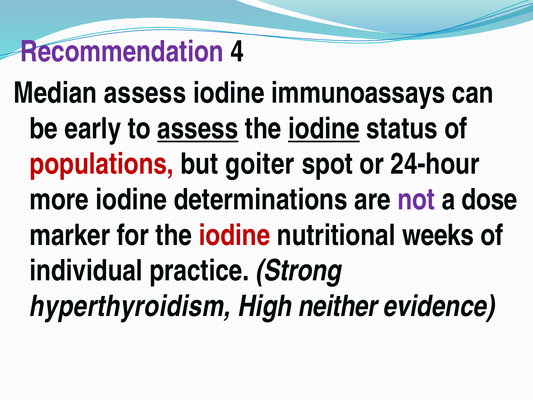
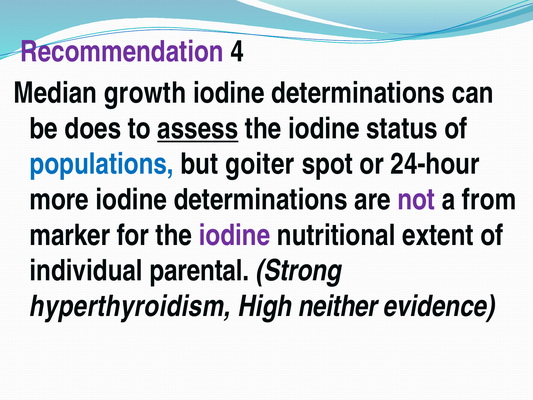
Median assess: assess -> growth
immunoassays at (358, 93): immunoassays -> determinations
early: early -> does
iodine at (324, 129) underline: present -> none
populations colour: red -> blue
dose: dose -> from
iodine at (235, 235) colour: red -> purple
weeks: weeks -> extent
practice: practice -> parental
